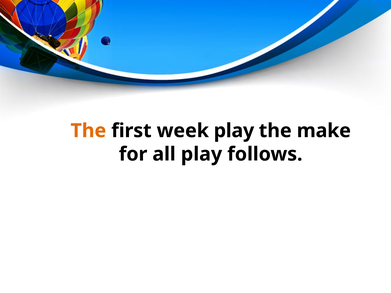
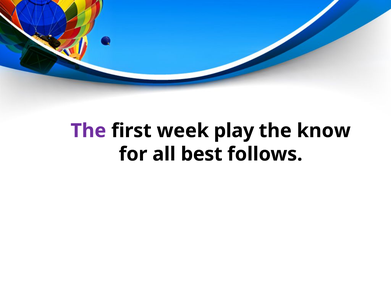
The at (88, 131) colour: orange -> purple
make: make -> know
all play: play -> best
